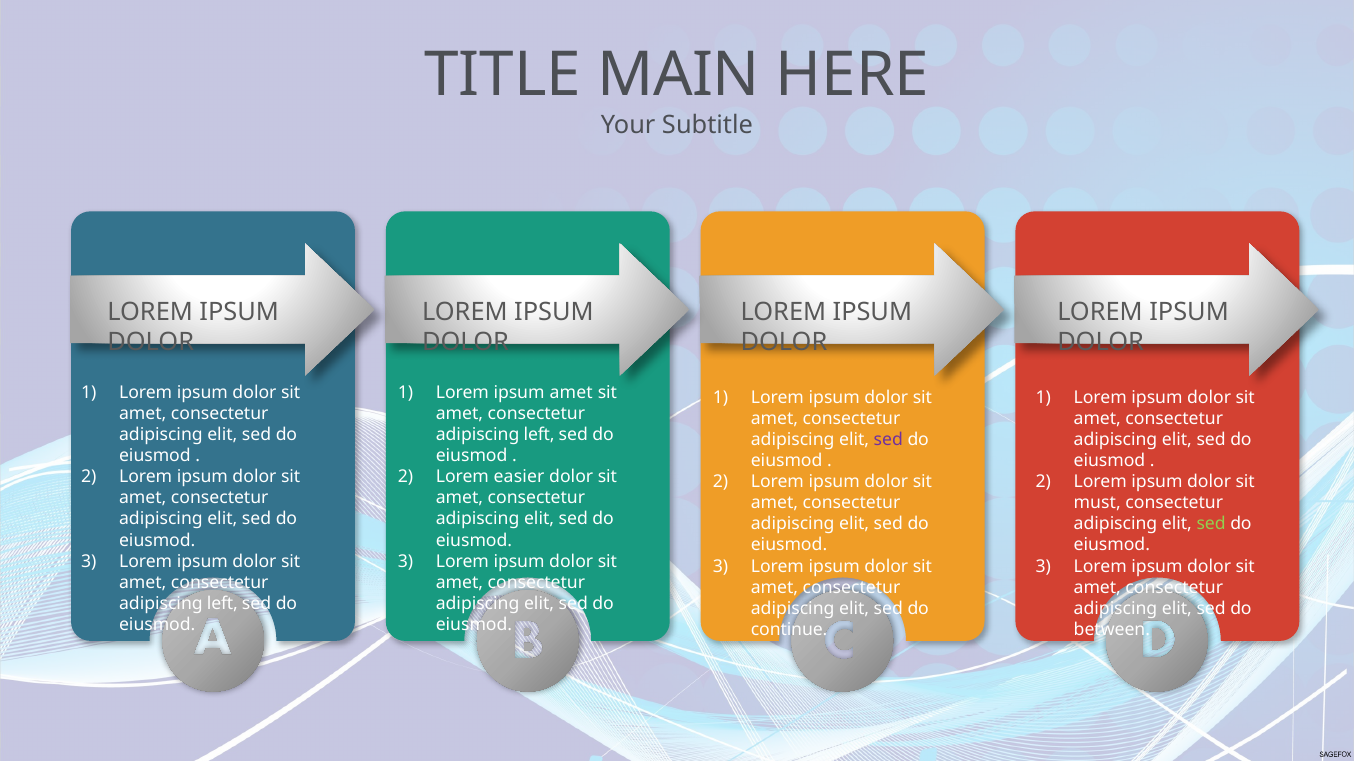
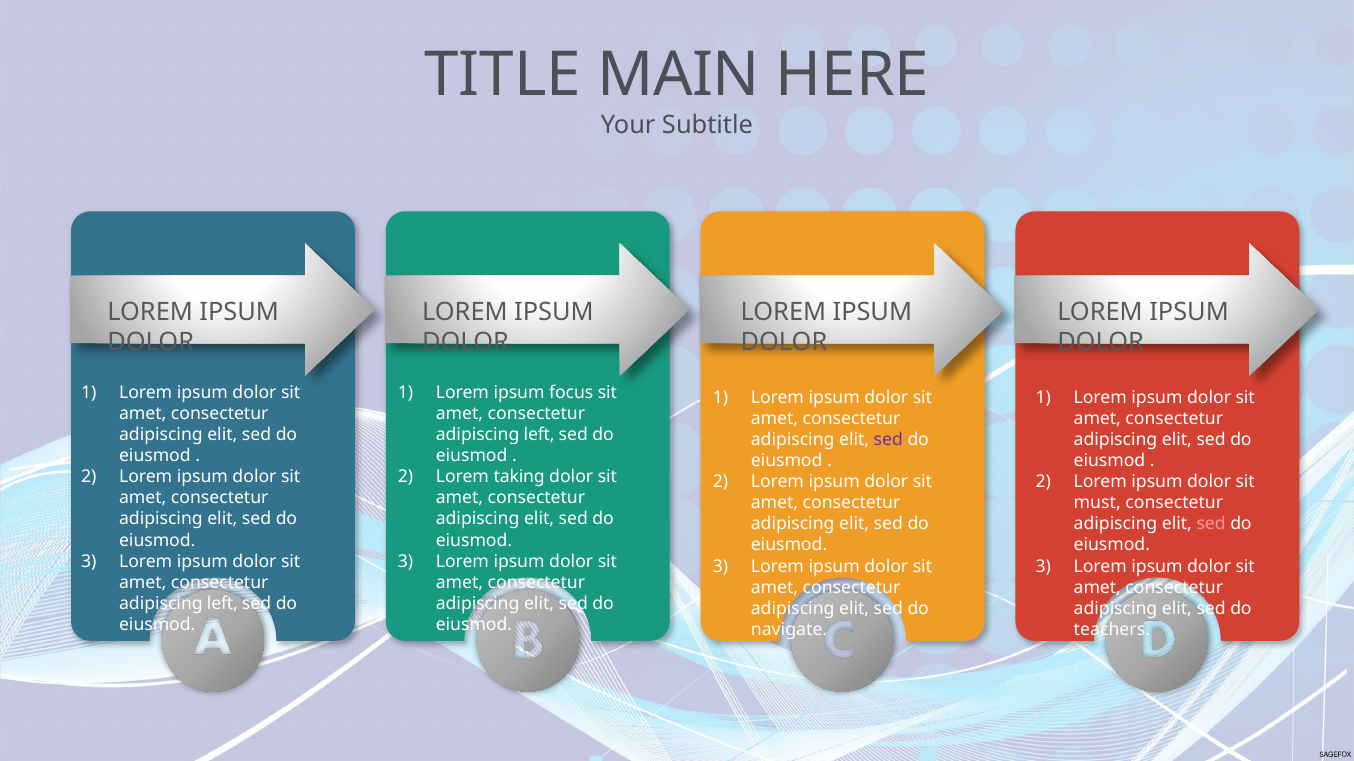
ipsum amet: amet -> focus
easier: easier -> taking
sed at (1211, 524) colour: light green -> pink
continue: continue -> navigate
between: between -> teachers
